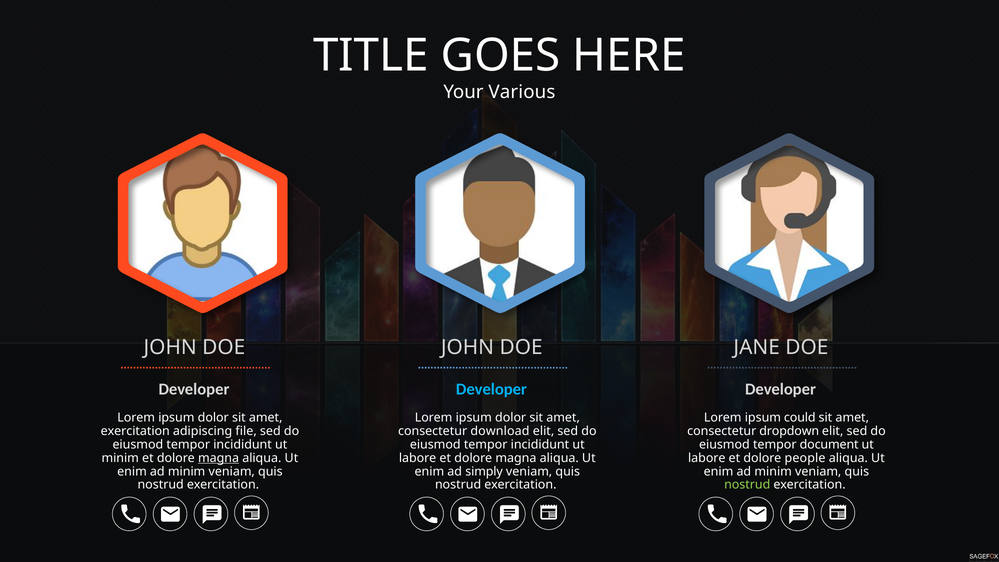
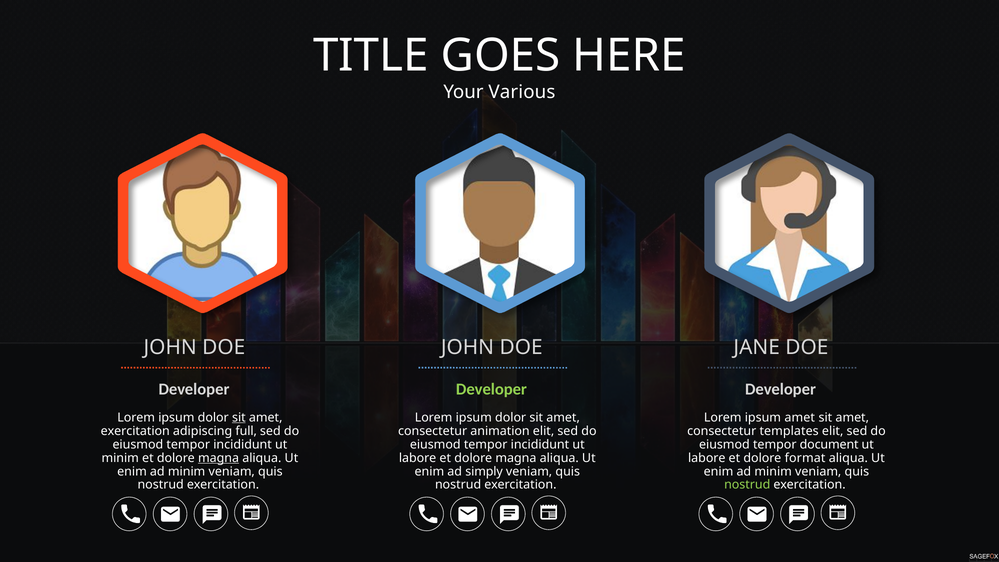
Developer at (491, 389) colour: light blue -> light green
sit at (239, 417) underline: none -> present
ipsum could: could -> amet
file: file -> full
download: download -> animation
dropdown: dropdown -> templates
people: people -> format
